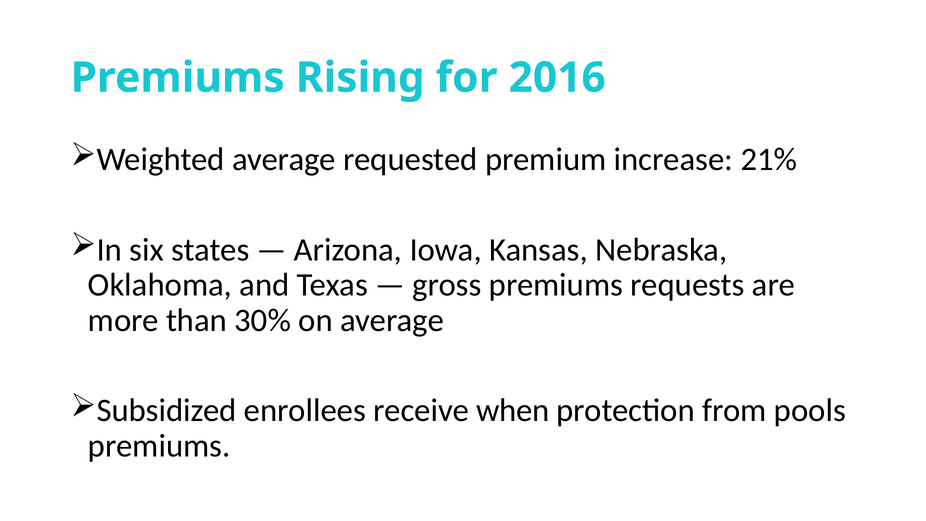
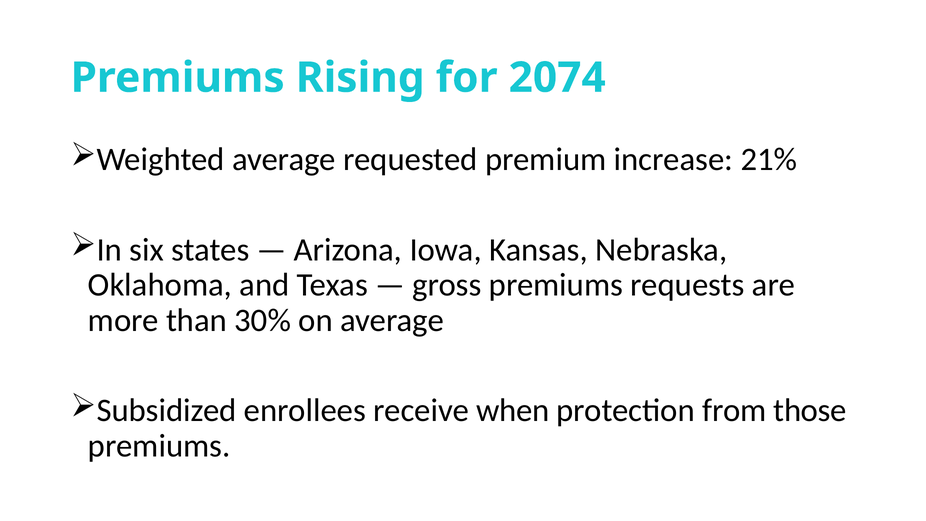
2016: 2016 -> 2074
pools: pools -> those
